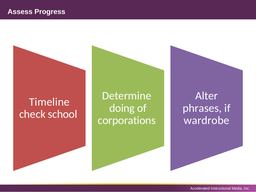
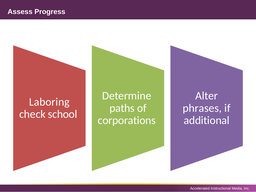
Timeline: Timeline -> Laboring
doing: doing -> paths
wardrobe: wardrobe -> additional
